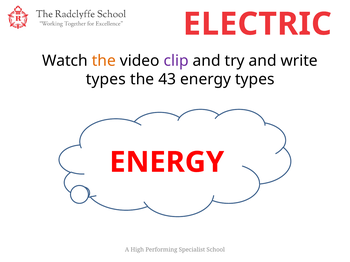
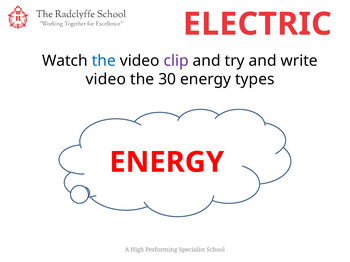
the at (104, 61) colour: orange -> blue
types at (106, 79): types -> video
43: 43 -> 30
